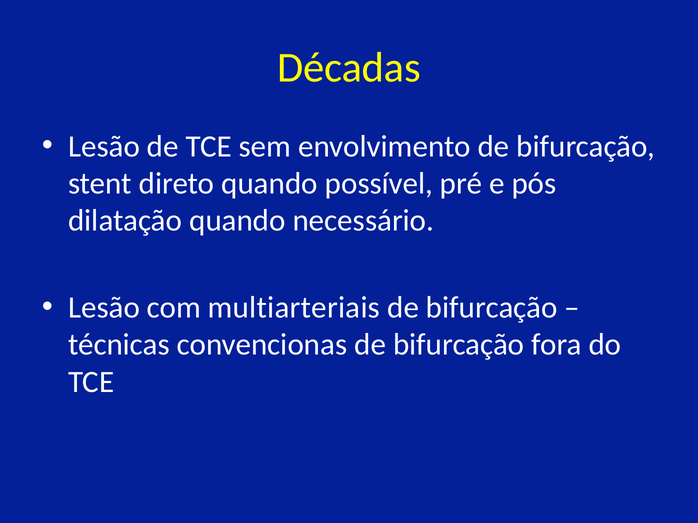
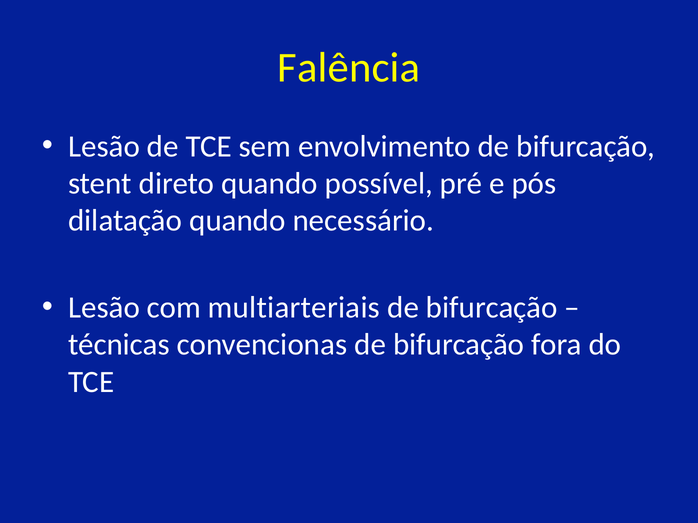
Décadas: Décadas -> Falência
